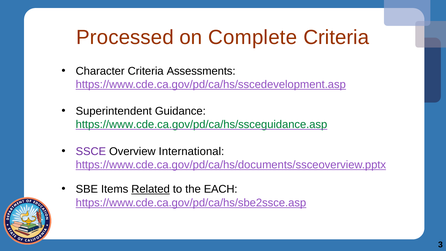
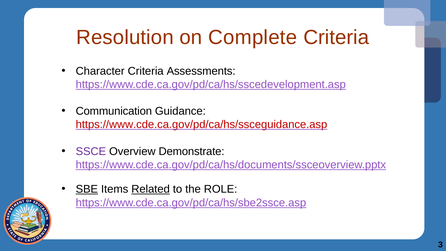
Processed: Processed -> Resolution
Superintendent: Superintendent -> Communication
https://www.cde.ca.gov/pd/ca/hs/ssceguidance.asp colour: green -> red
International: International -> Demonstrate
SBE underline: none -> present
EACH: EACH -> ROLE
